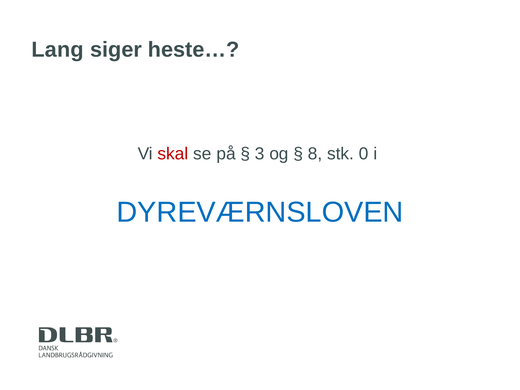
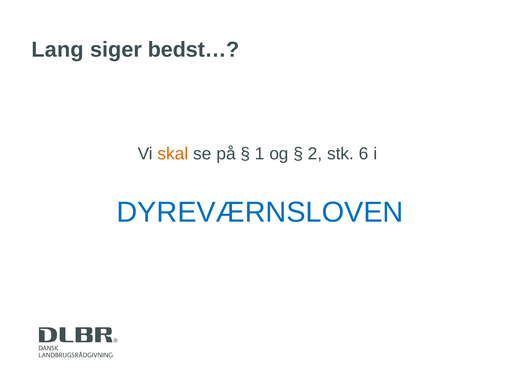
heste…: heste… -> bedst…
skal colour: red -> orange
3: 3 -> 1
8: 8 -> 2
0: 0 -> 6
